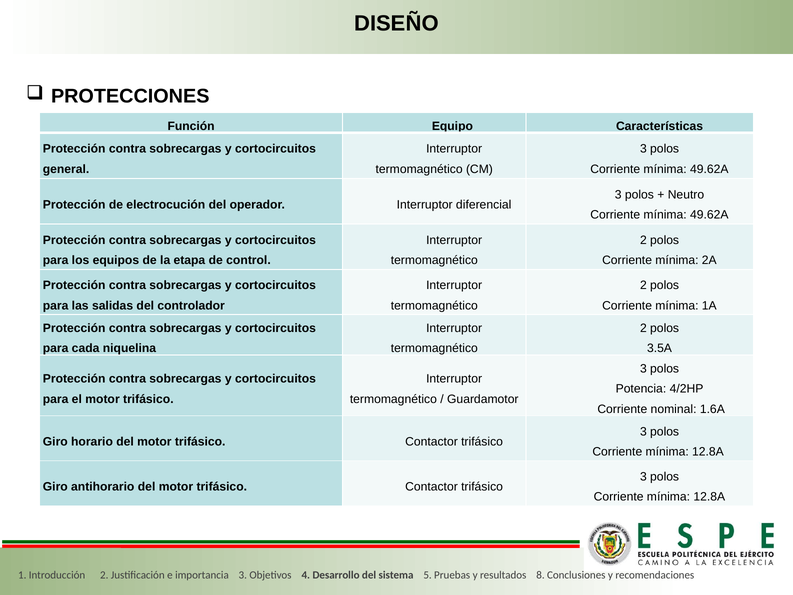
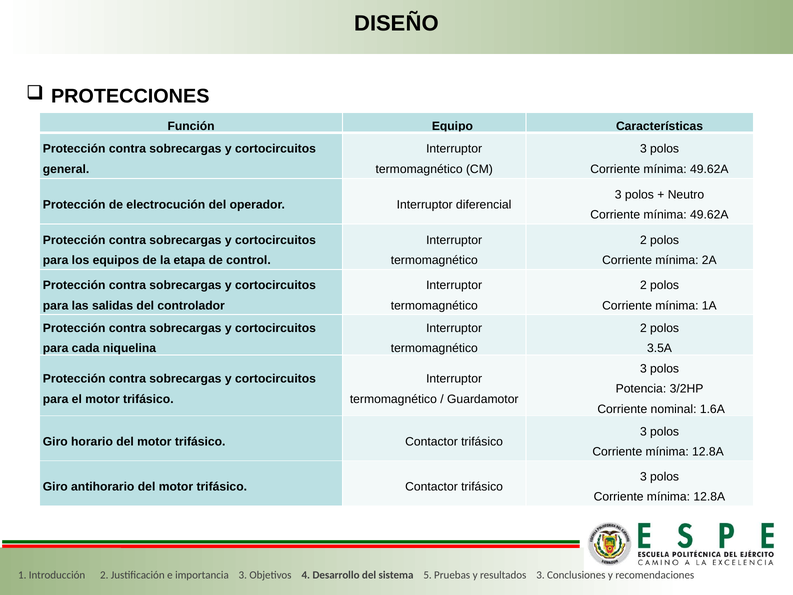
4/2HP: 4/2HP -> 3/2HP
resultados 8: 8 -> 3
